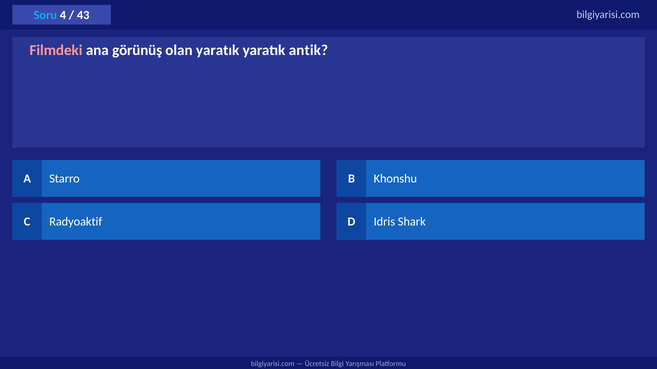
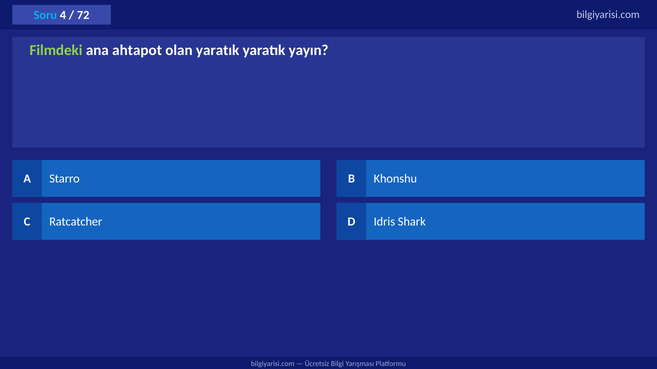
43: 43 -> 72
Filmdeki colour: pink -> light green
görünüş: görünüş -> ahtapot
antik: antik -> yayın
Radyoaktif: Radyoaktif -> Ratcatcher
